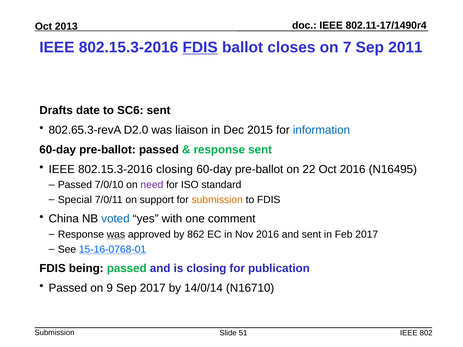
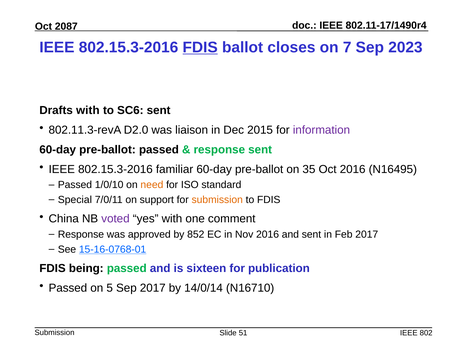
2013: 2013 -> 2087
2011: 2011 -> 2023
Drafts date: date -> with
802.65.3-revA: 802.65.3-revA -> 802.11.3-revA
information colour: blue -> purple
802.15.3-2016 closing: closing -> familiar
22: 22 -> 35
7/0/10: 7/0/10 -> 1/0/10
need colour: purple -> orange
voted colour: blue -> purple
was at (116, 235) underline: present -> none
862: 862 -> 852
is closing: closing -> sixteen
9: 9 -> 5
